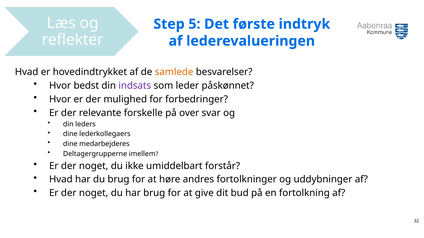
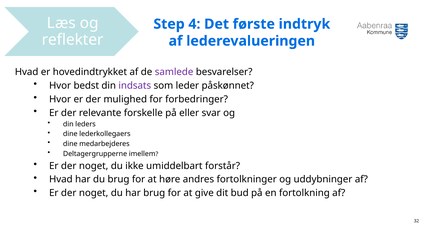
5: 5 -> 4
samlede colour: orange -> purple
over: over -> eller
